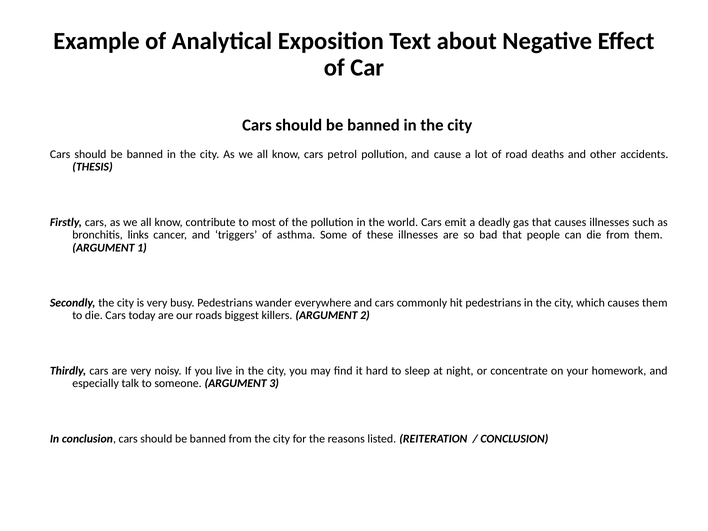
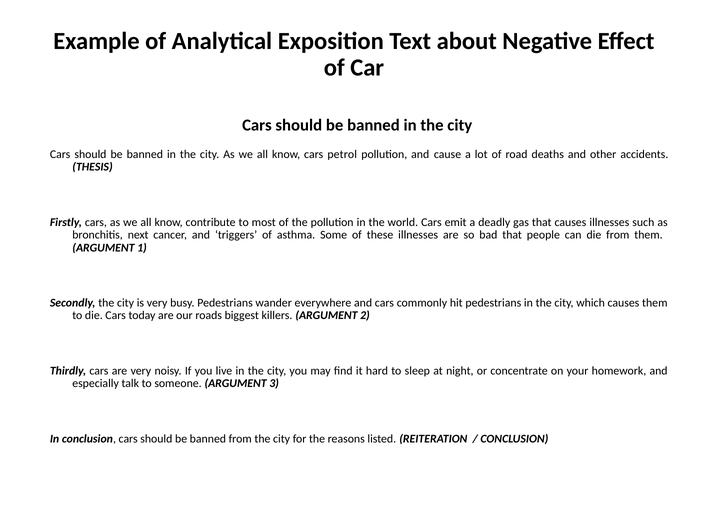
links: links -> next
